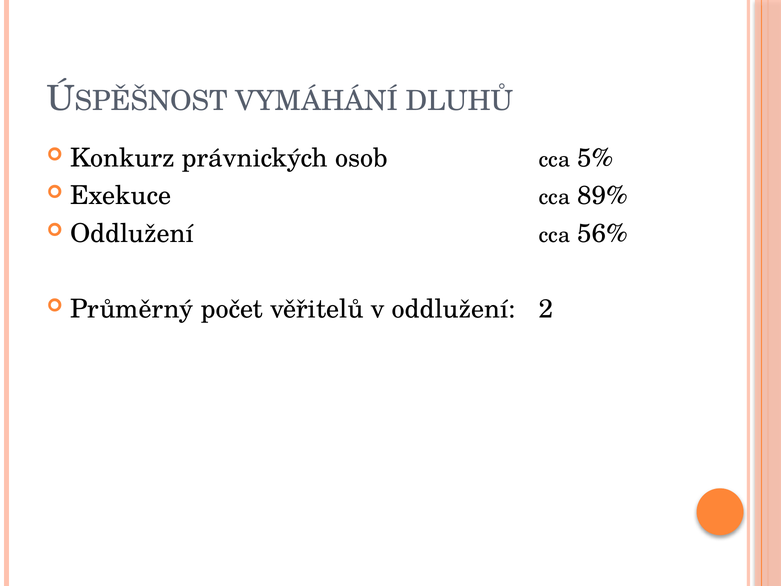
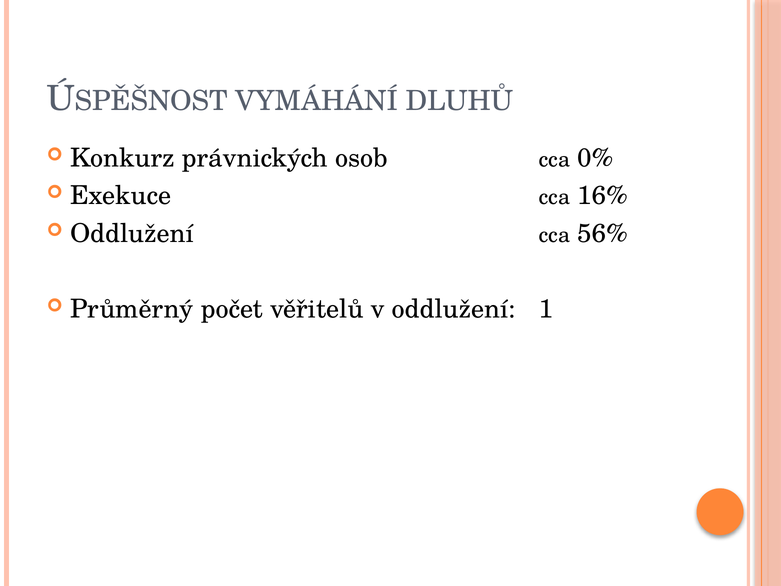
5%: 5% -> 0%
89%: 89% -> 16%
2: 2 -> 1
